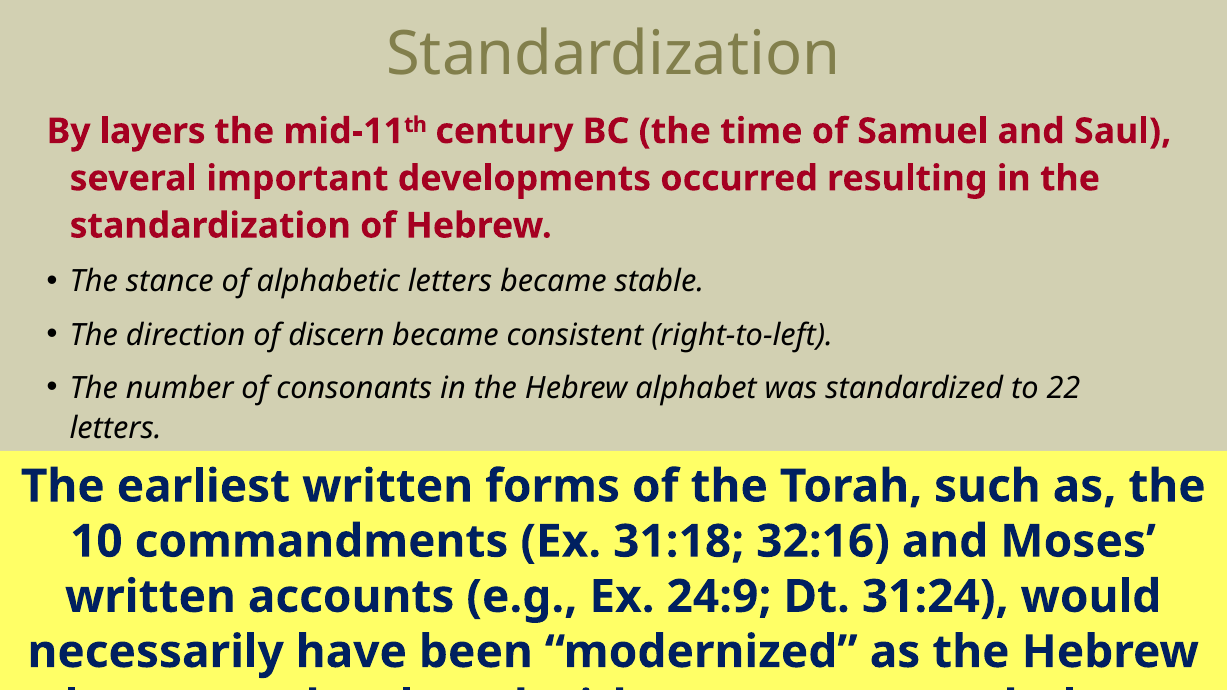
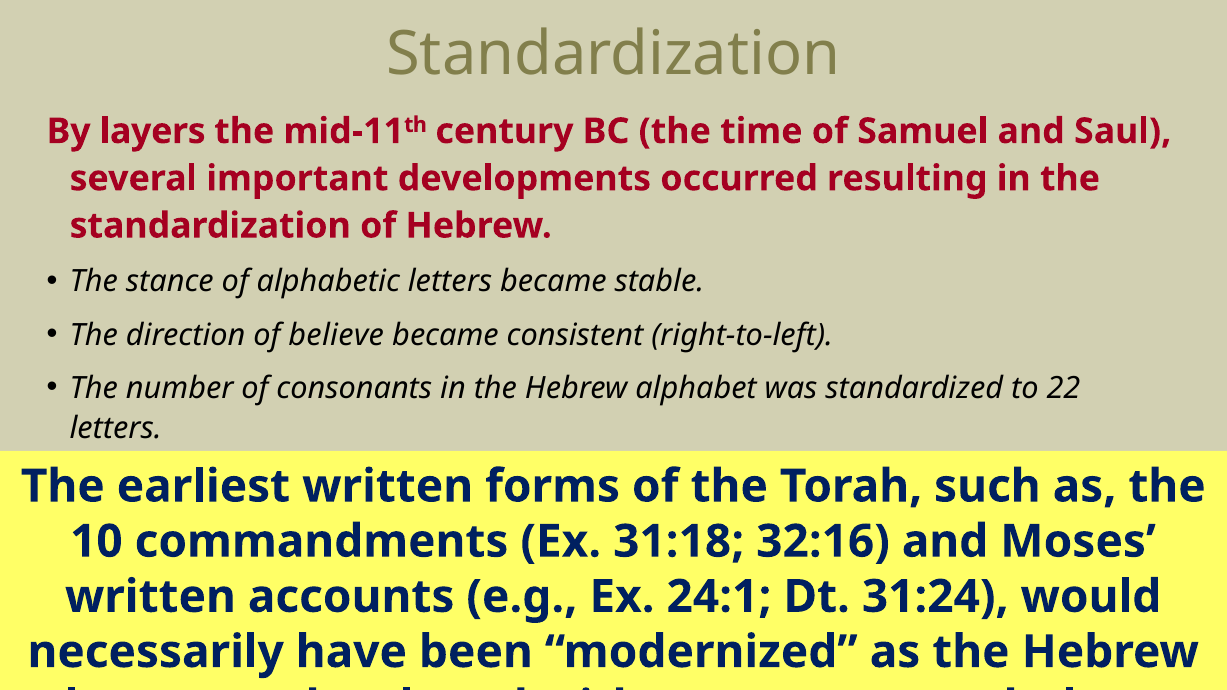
discern: discern -> believe
24:9: 24:9 -> 24:1
